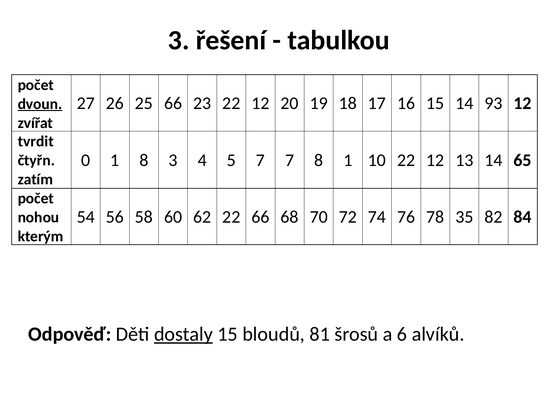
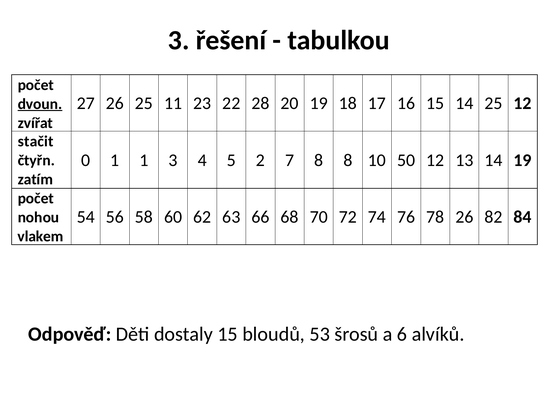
25 66: 66 -> 11
23 22 12: 12 -> 28
14 93: 93 -> 25
tvrdit: tvrdit -> stačit
1 8: 8 -> 1
5 7: 7 -> 2
8 1: 1 -> 8
10 22: 22 -> 50
14 65: 65 -> 19
62 22: 22 -> 63
78 35: 35 -> 26
kterým: kterým -> vlakem
dostaly underline: present -> none
81: 81 -> 53
